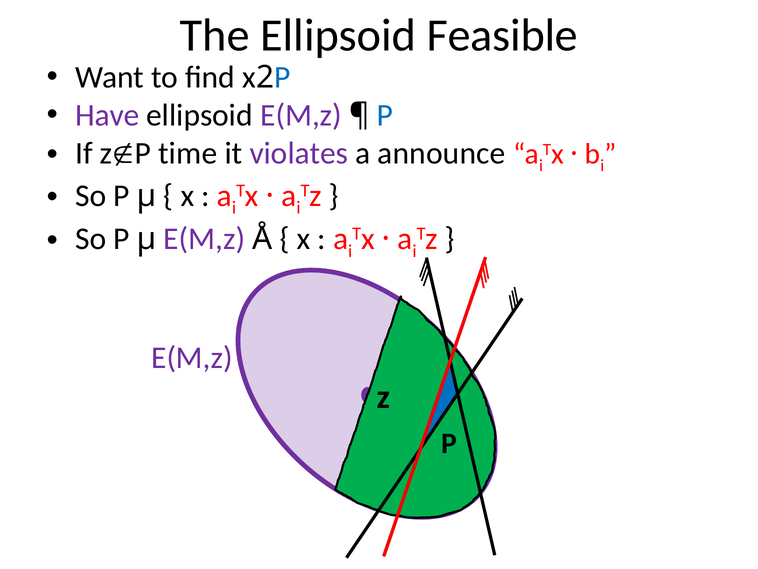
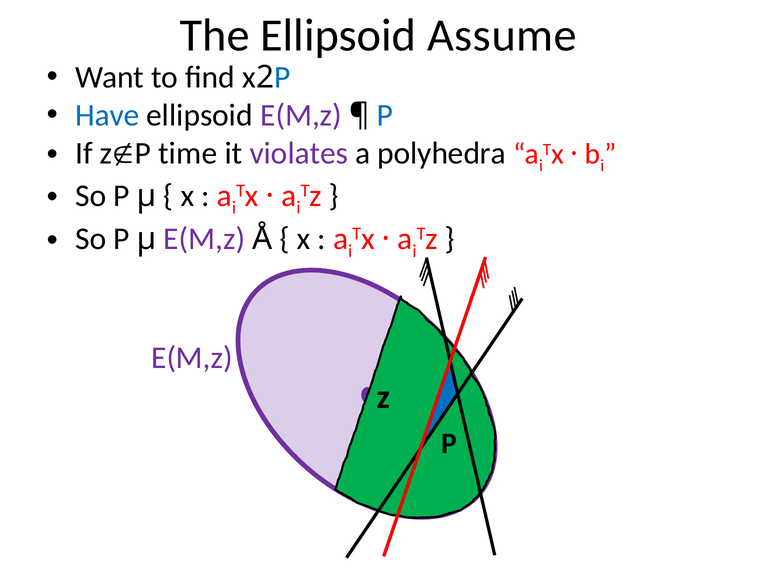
Feasible: Feasible -> Assume
Have colour: purple -> blue
announce: announce -> polyhedra
